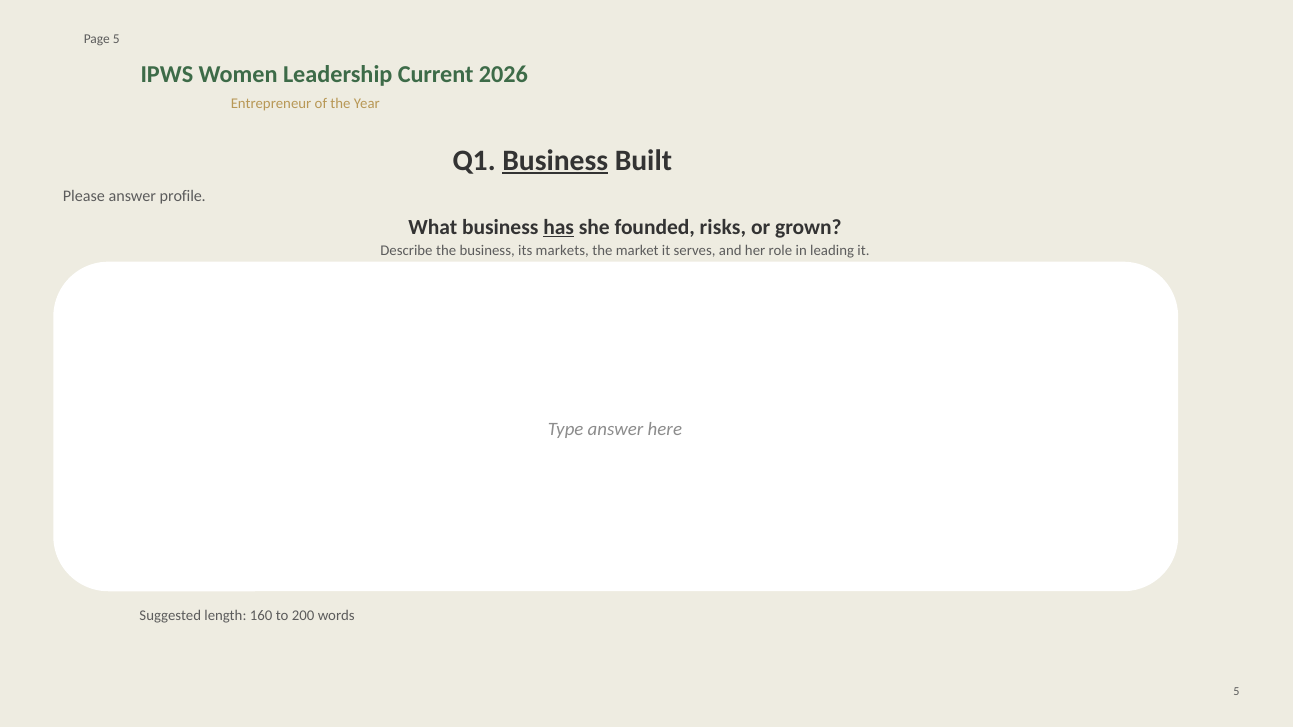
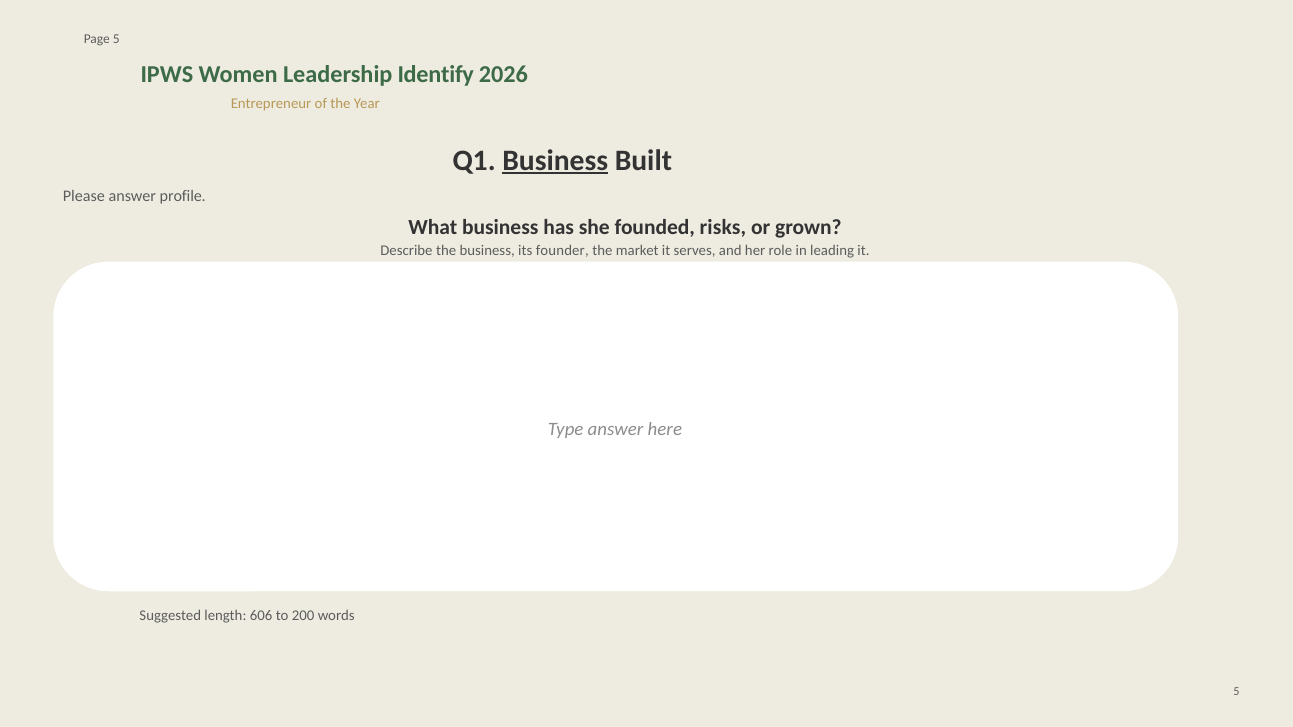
Current: Current -> Identify
has underline: present -> none
markets: markets -> founder
160: 160 -> 606
